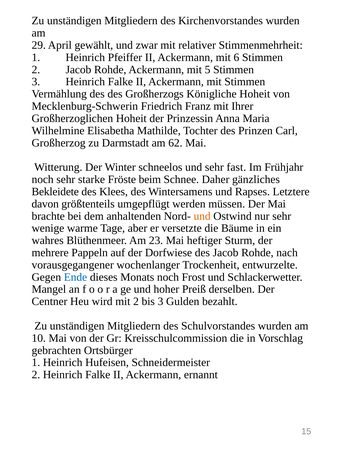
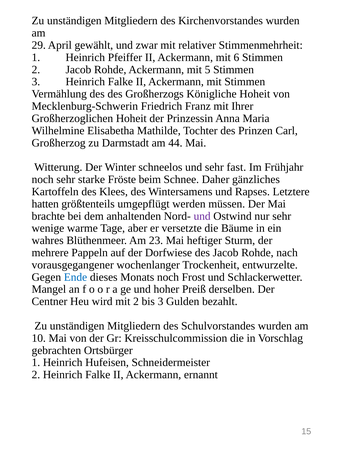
62: 62 -> 44
Bekleidete: Bekleidete -> Kartoffeln
davon: davon -> hatten
und at (202, 216) colour: orange -> purple
